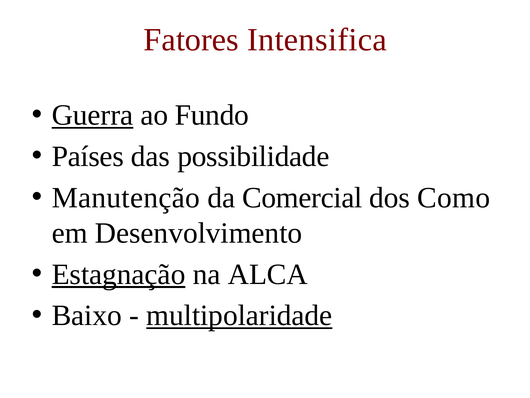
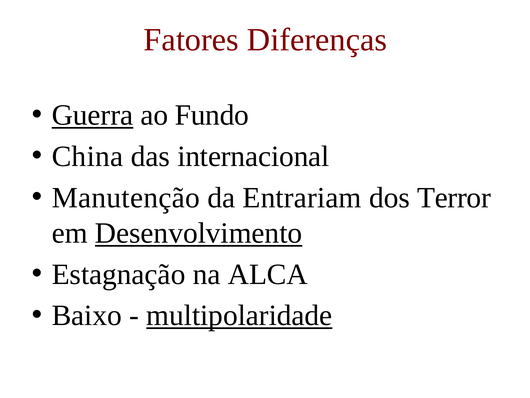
Intensifica: Intensifica -> Diferenças
Países: Países -> China
possibilidade: possibilidade -> internacional
Comercial: Comercial -> Entrariam
Como: Como -> Terror
Desenvolvimento underline: none -> present
Estagnação underline: present -> none
